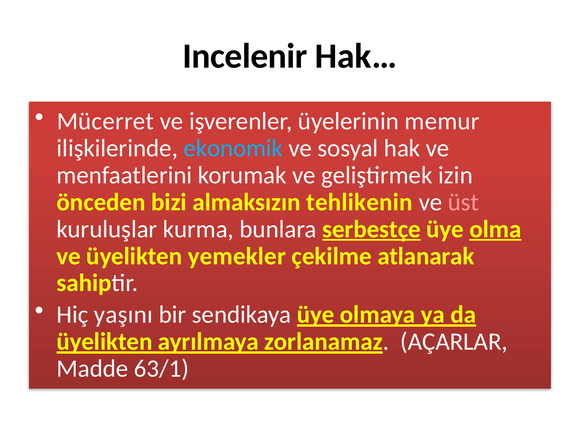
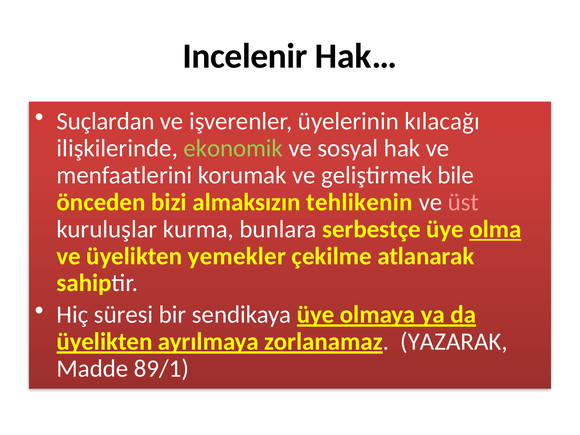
Mücerret: Mücerret -> Suçlardan
memur: memur -> kılacağı
ekonomik colour: light blue -> light green
izin: izin -> bile
serbestçe underline: present -> none
yaşını: yaşını -> süresi
AÇARLAR: AÇARLAR -> YAZARAK
63/1: 63/1 -> 89/1
